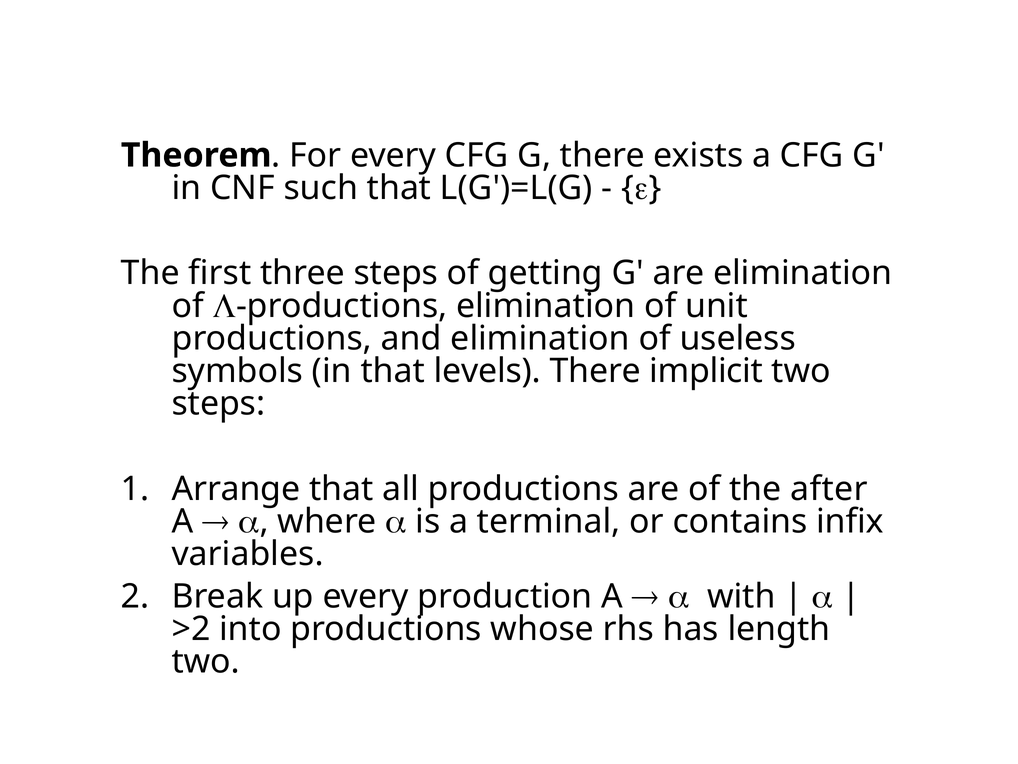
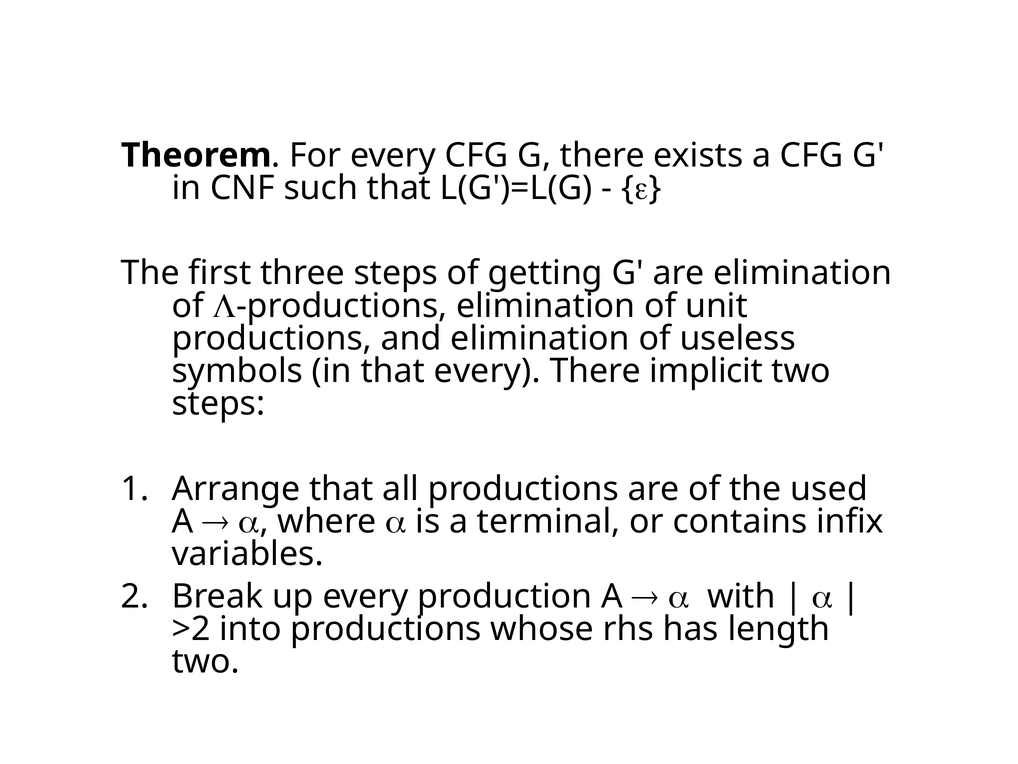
that levels: levels -> every
after: after -> used
